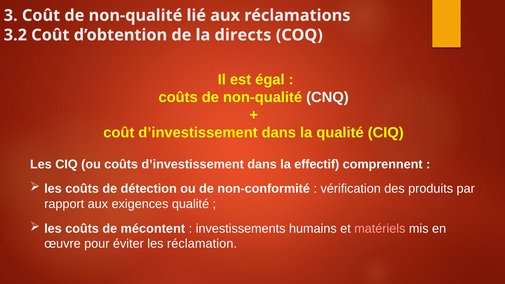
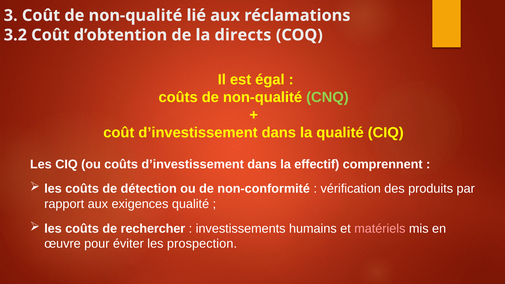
CNQ colour: white -> light green
mécontent: mécontent -> rechercher
réclamation: réclamation -> prospection
